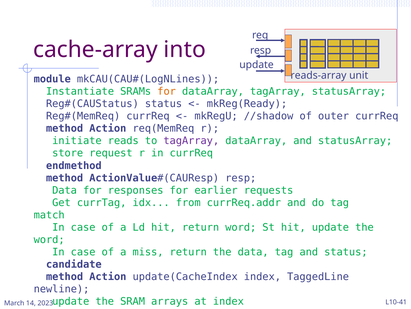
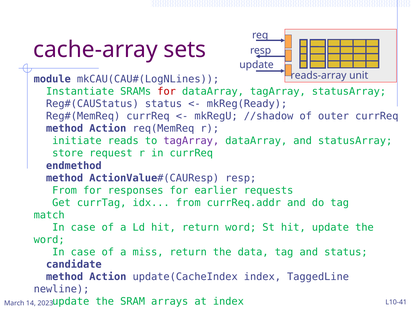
into: into -> sets
for at (167, 91) colour: orange -> red
Data at (65, 190): Data -> From
